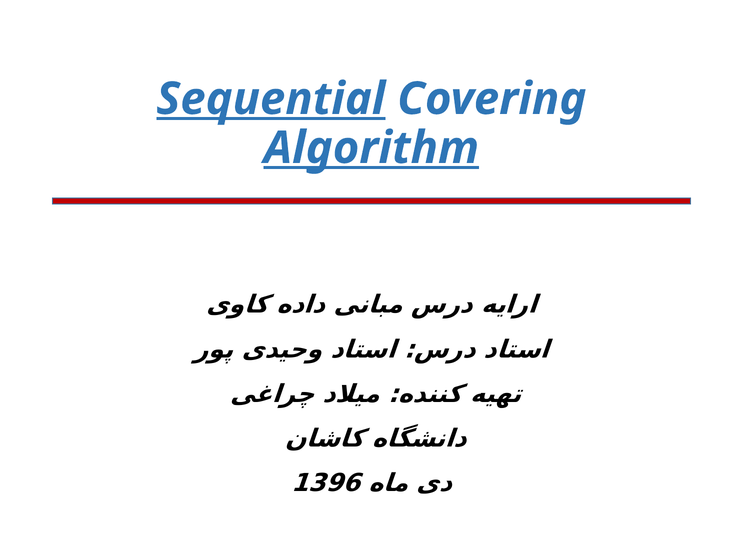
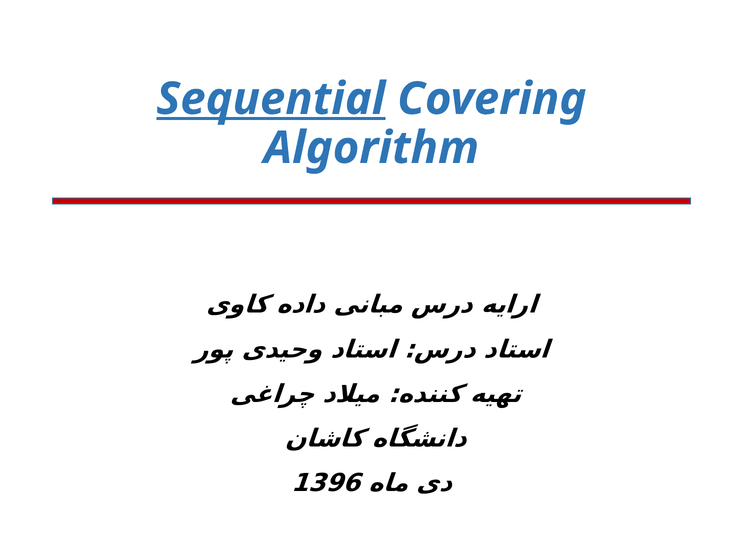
Algorithm underline: present -> none
